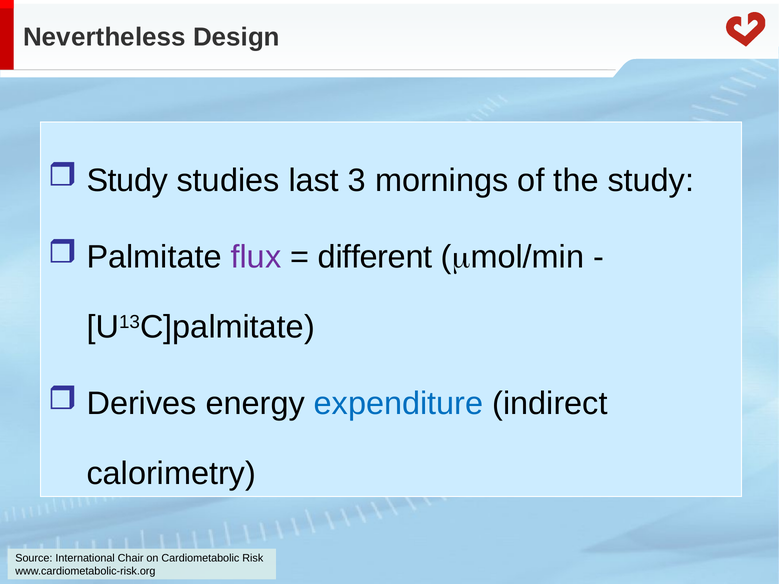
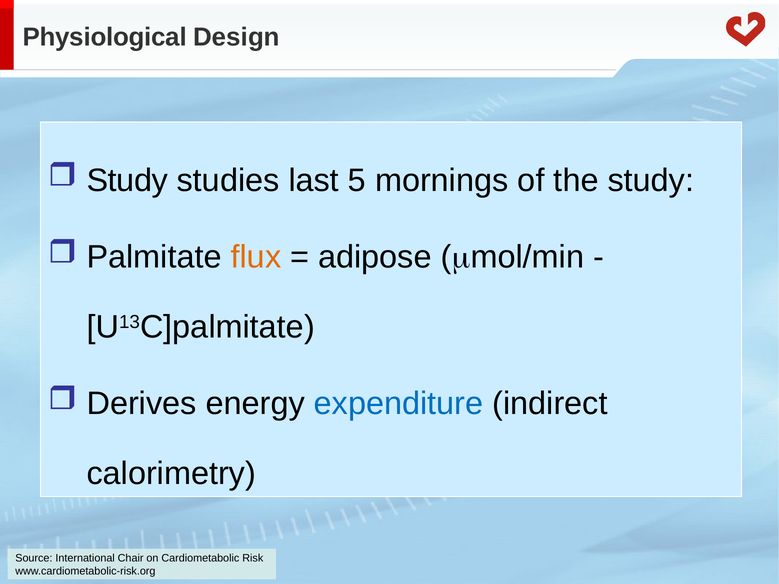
Nevertheless: Nevertheless -> Physiological
3: 3 -> 5
flux colour: purple -> orange
different: different -> adipose
